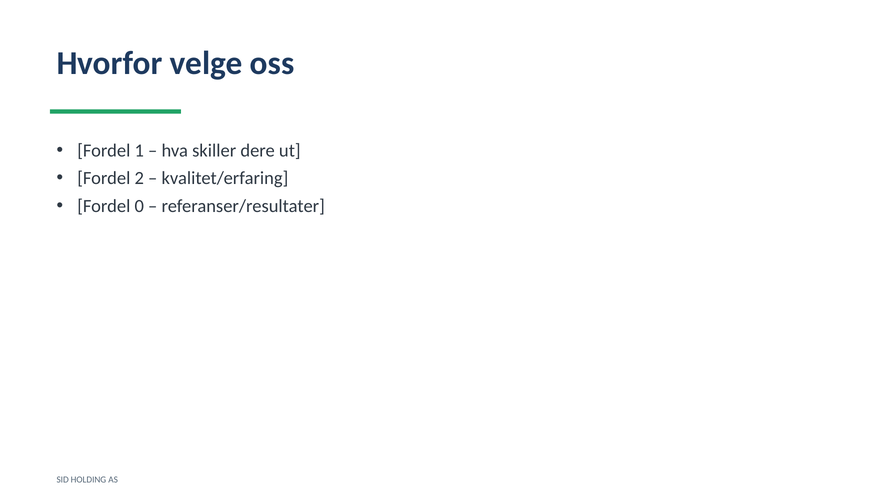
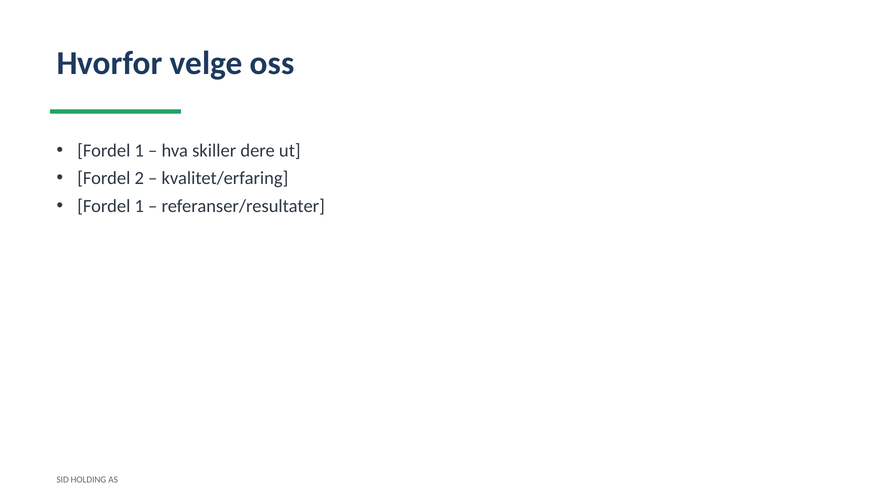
0 at (139, 206): 0 -> 1
